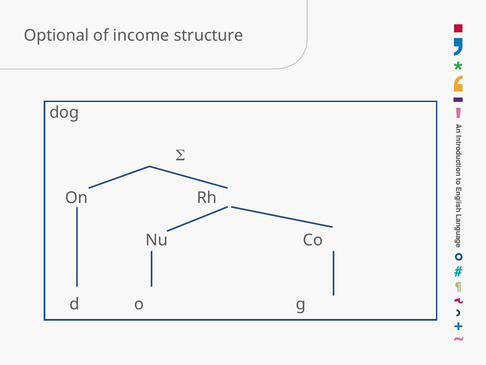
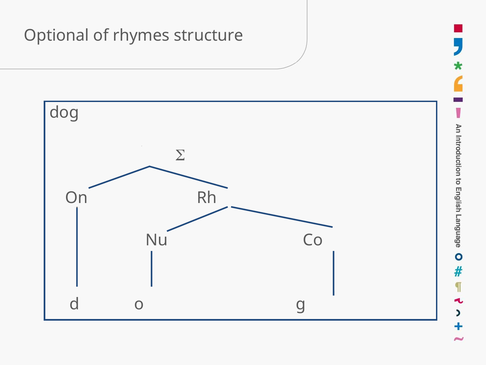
income: income -> rhymes
